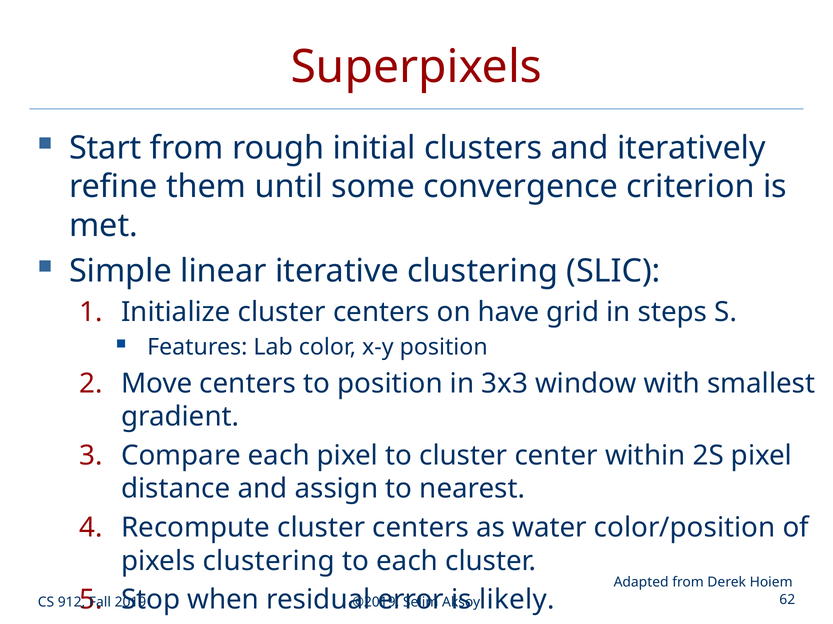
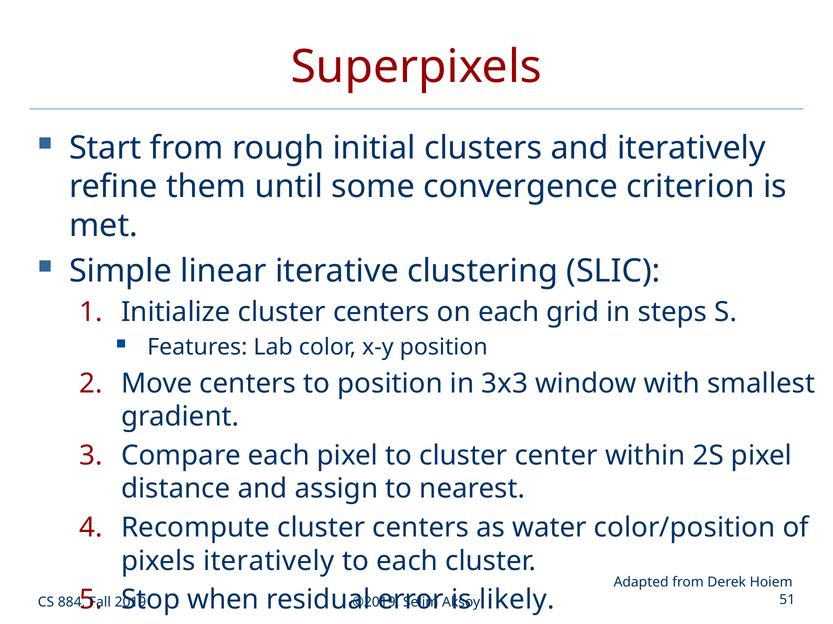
on have: have -> each
pixels clustering: clustering -> iteratively
912: 912 -> 884
62: 62 -> 51
